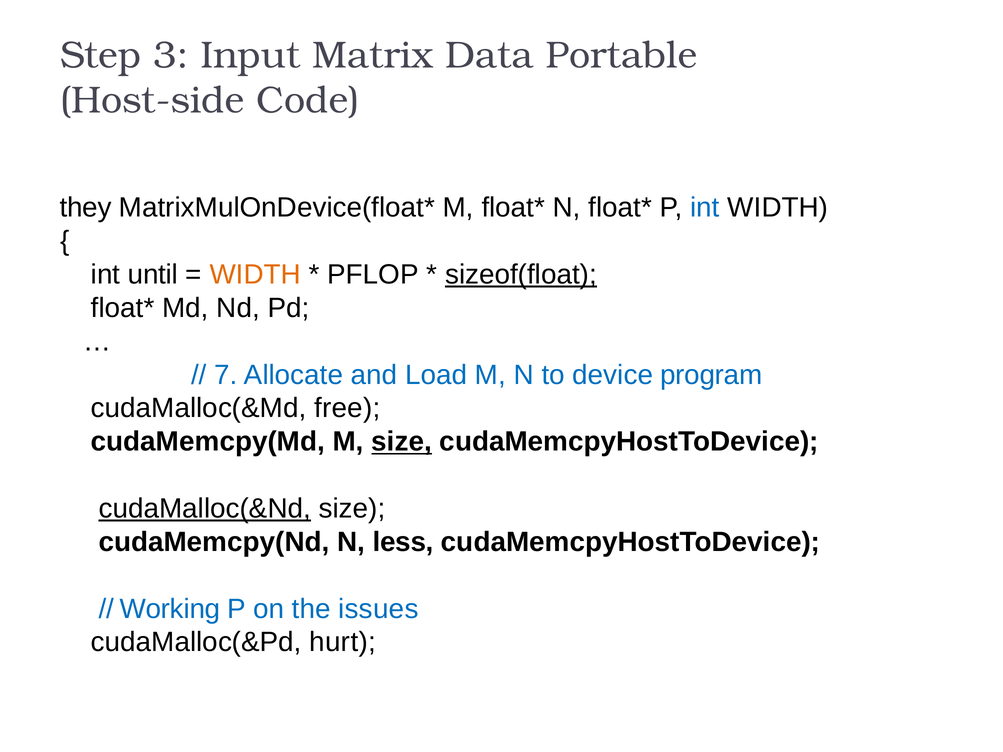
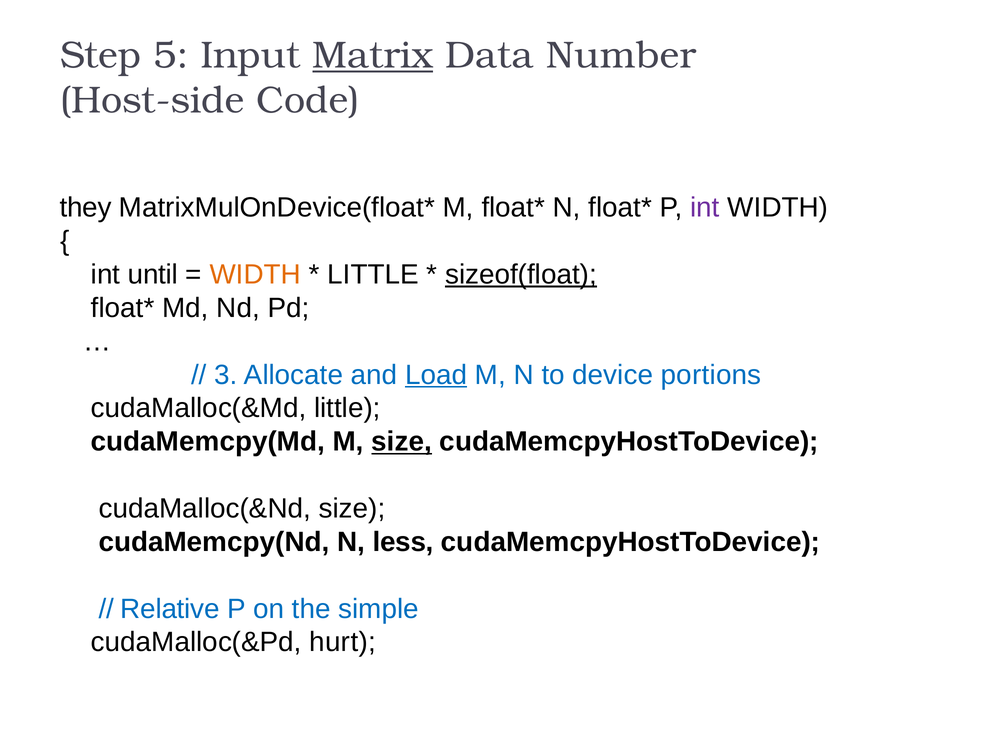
3: 3 -> 5
Matrix underline: none -> present
Portable: Portable -> Number
int at (705, 208) colour: blue -> purple
PFLOP at (373, 275): PFLOP -> LITTLE
7: 7 -> 3
Load underline: none -> present
program: program -> portions
cudaMalloc(&Md free: free -> little
cudaMalloc(&Nd underline: present -> none
Working: Working -> Relative
issues: issues -> simple
